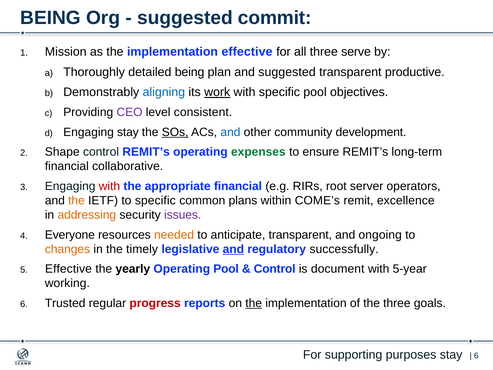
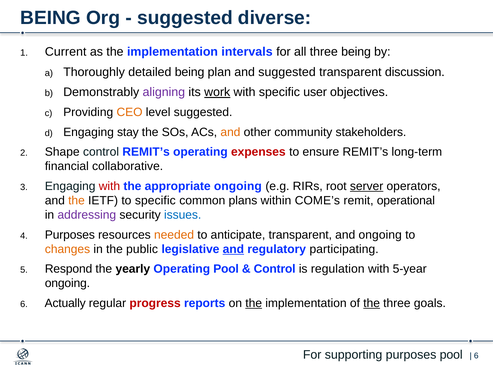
commit: commit -> diverse
Mission: Mission -> Current
implementation effective: effective -> intervals
three serve: serve -> being
productive: productive -> discussion
aligning colour: blue -> purple
specific pool: pool -> user
CEO colour: purple -> orange
level consistent: consistent -> suggested
SOs underline: present -> none
and at (230, 132) colour: blue -> orange
development: development -> stakeholders
expenses colour: green -> red
appropriate financial: financial -> ongoing
server underline: none -> present
excellence: excellence -> operational
addressing colour: orange -> purple
issues colour: purple -> blue
Everyone at (70, 235): Everyone -> Purposes
timely: timely -> public
successfully: successfully -> participating
Effective at (68, 269): Effective -> Respond
document: document -> regulation
working at (67, 283): working -> ongoing
Trusted: Trusted -> Actually
the at (372, 303) underline: none -> present
purposes stay: stay -> pool
